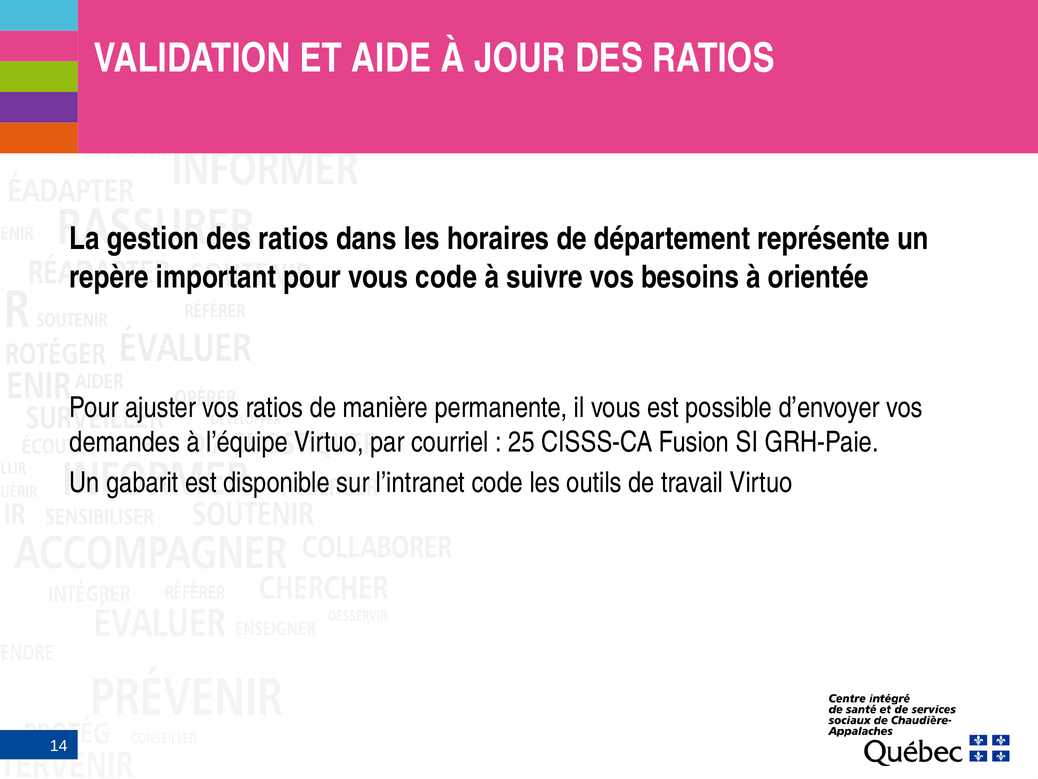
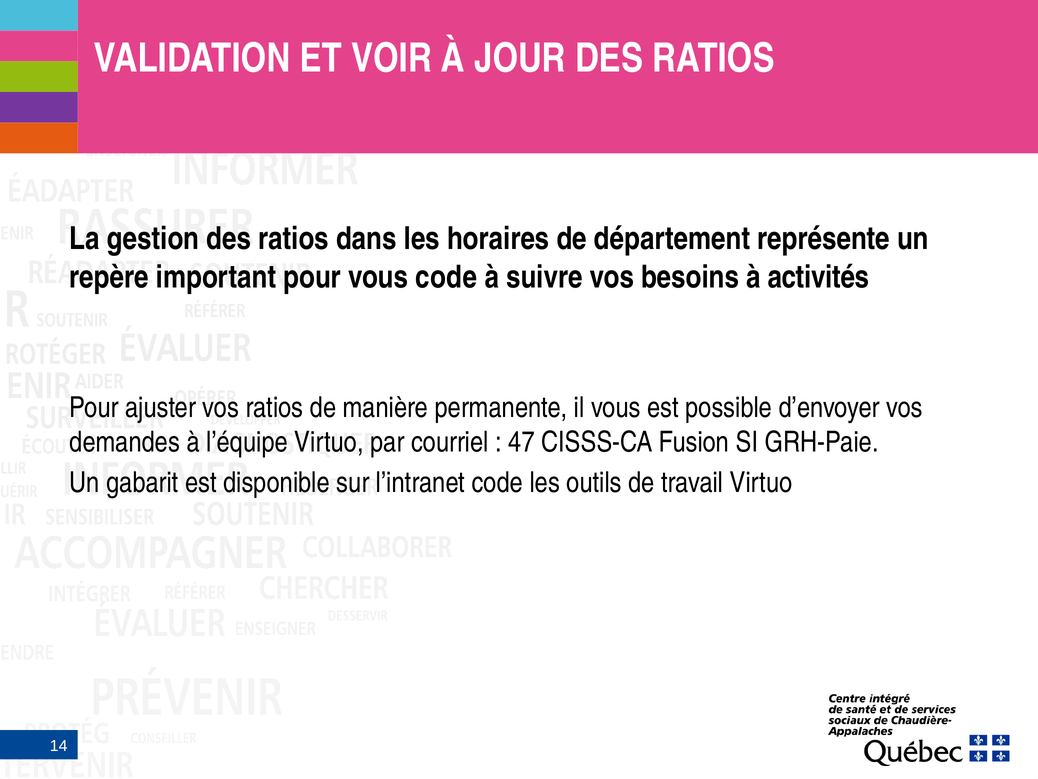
AIDE: AIDE -> VOIR
orientée: orientée -> activités
25: 25 -> 47
